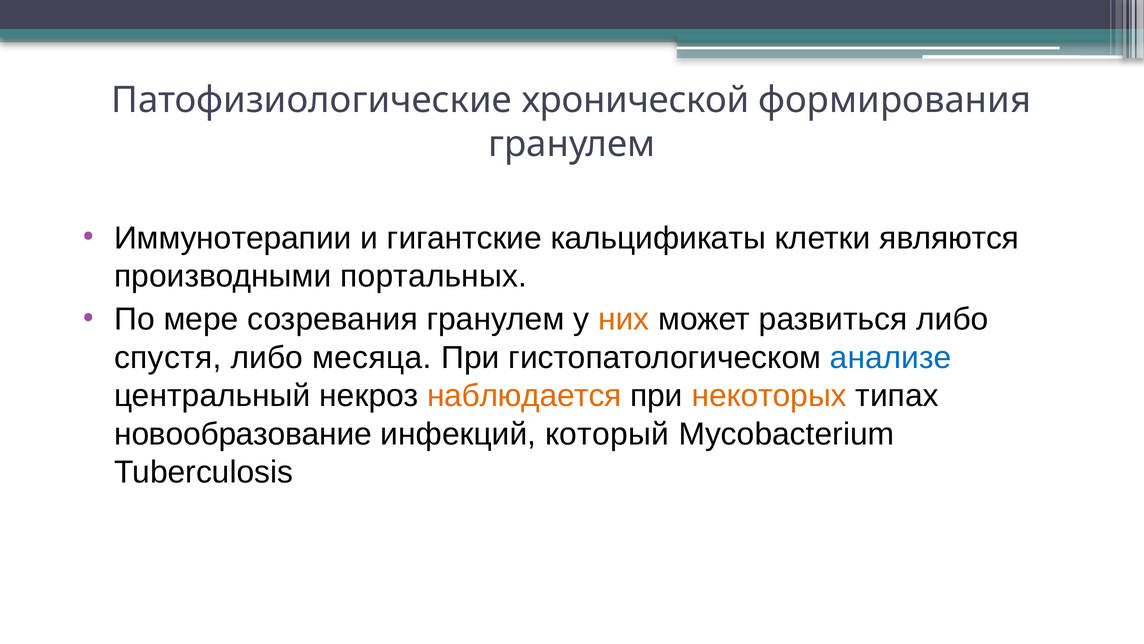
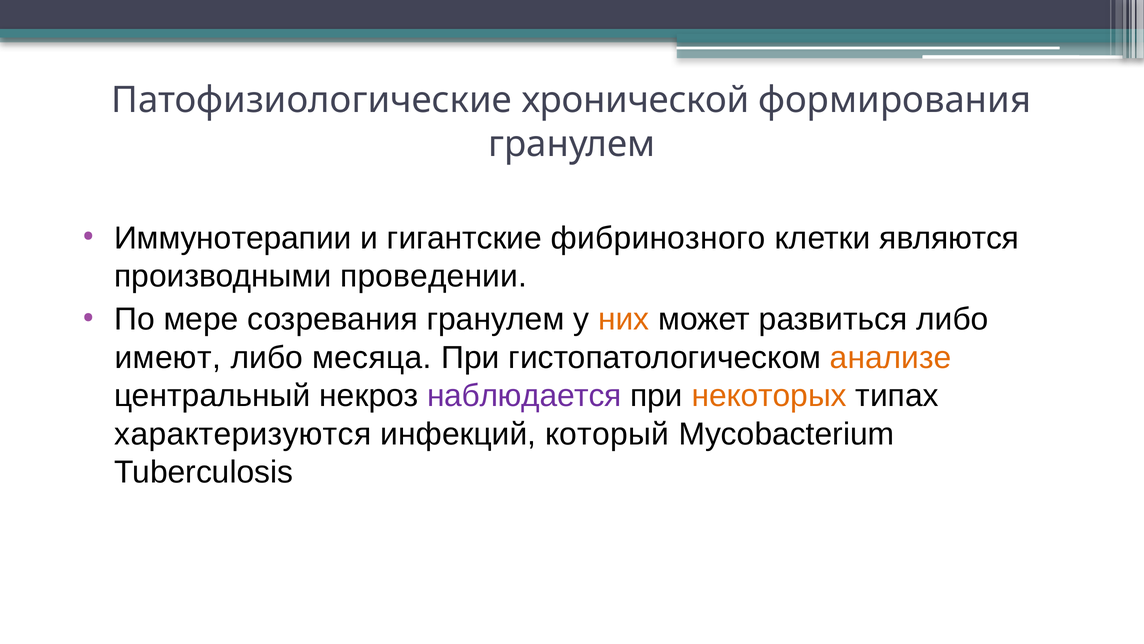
кальцификаты: кальцификаты -> фибринозного
портальных: портальных -> проведении
спустя: спустя -> имеют
анализе colour: blue -> orange
наблюдается colour: orange -> purple
новообразование: новообразование -> характеризуются
